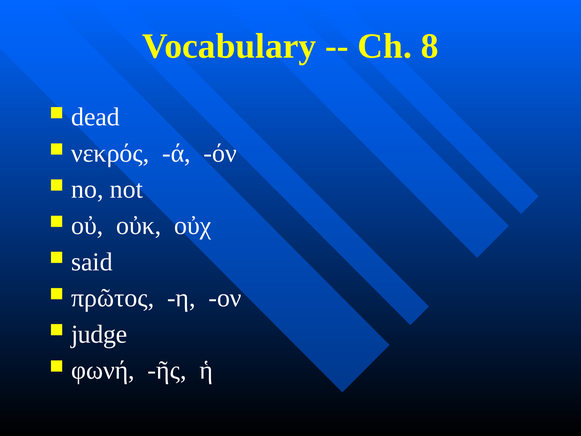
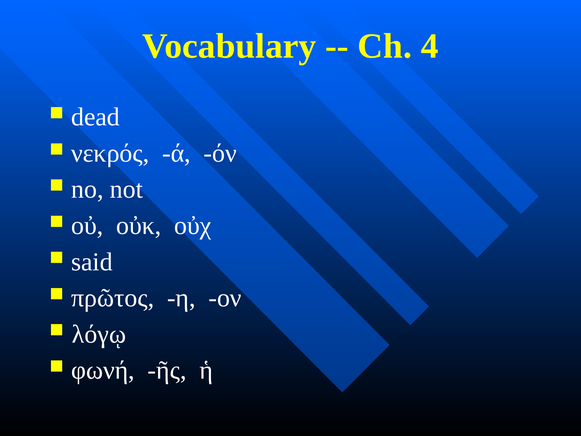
8: 8 -> 4
judge: judge -> λόγῳ
